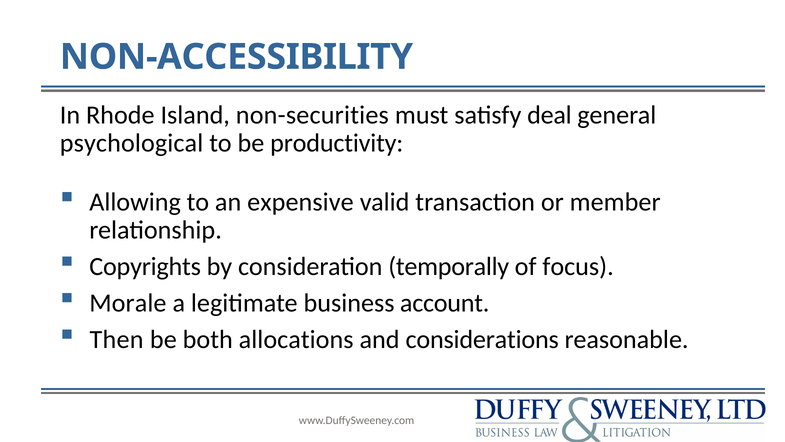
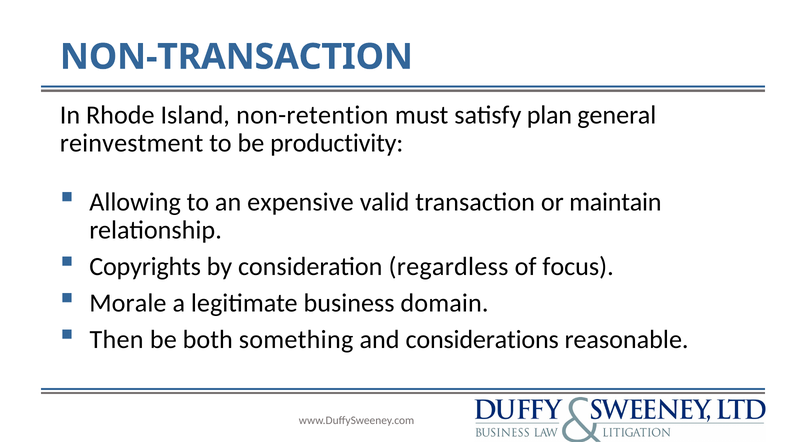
NON-ACCESSIBILITY: NON-ACCESSIBILITY -> NON-TRANSACTION
non-securities: non-securities -> non-retention
deal: deal -> plan
psychological: psychological -> reinvestment
member: member -> maintain
temporally: temporally -> regardless
account: account -> domain
allocations: allocations -> something
